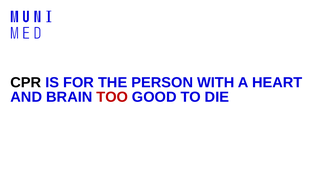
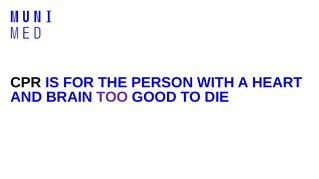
TOO colour: red -> purple
